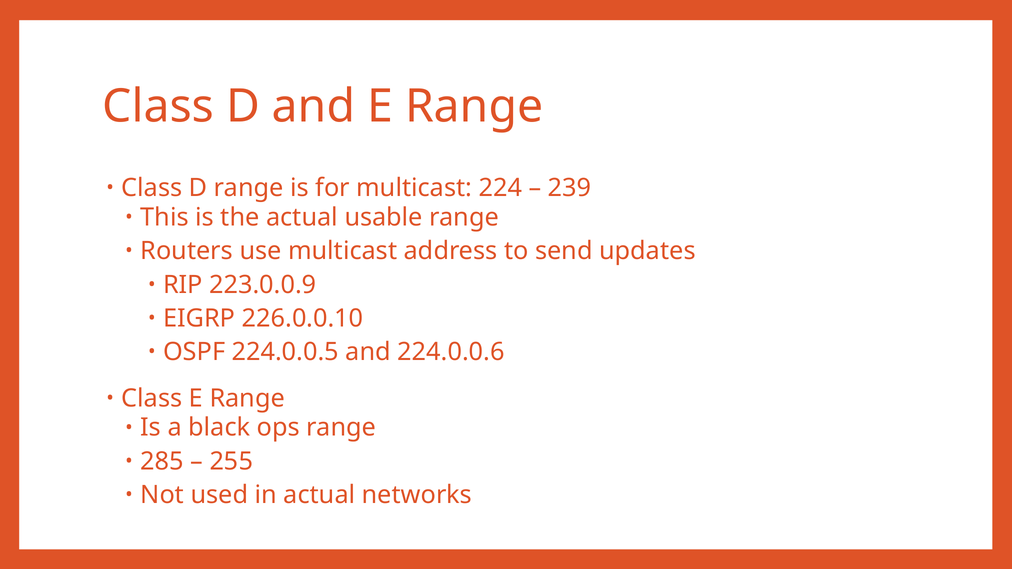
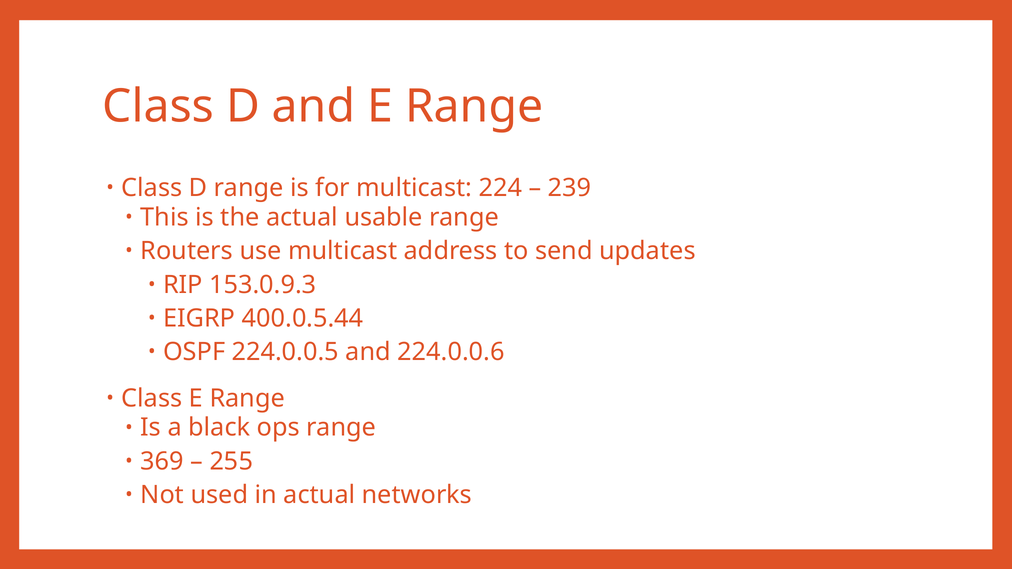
223.0.0.9: 223.0.0.9 -> 153.0.9.3
226.0.0.10: 226.0.0.10 -> 400.0.5.44
285: 285 -> 369
